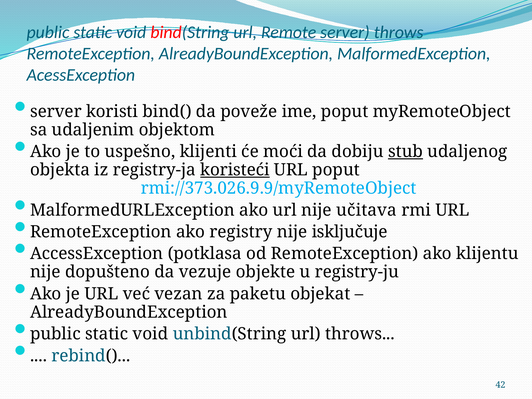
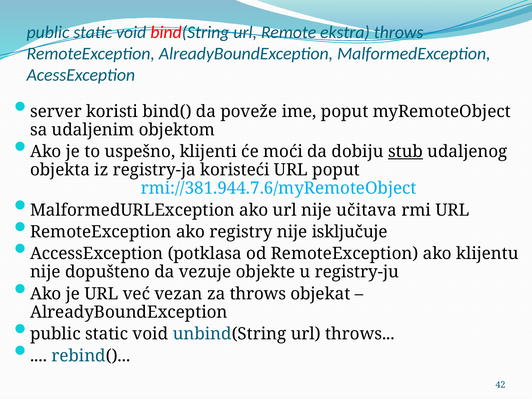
Remote server: server -> ekstra
koristeći underline: present -> none
rmi://373.026.9.9/myRemoteObject: rmi://373.026.9.9/myRemoteObject -> rmi://381.944.7.6/myRemoteObject
za paketu: paketu -> throws
